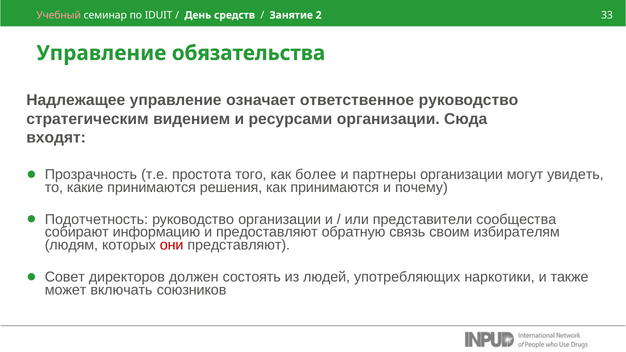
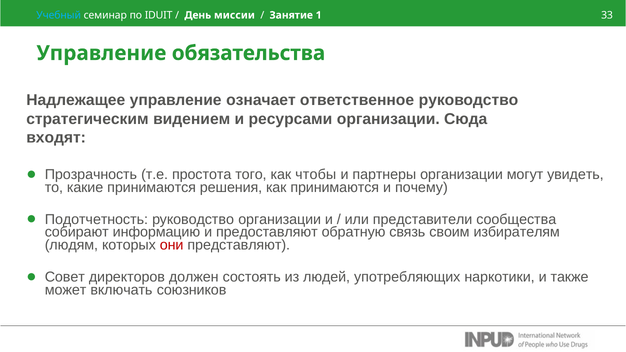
Учебный colour: pink -> light blue
средств: средств -> миссии
2: 2 -> 1
более: более -> чтобы
